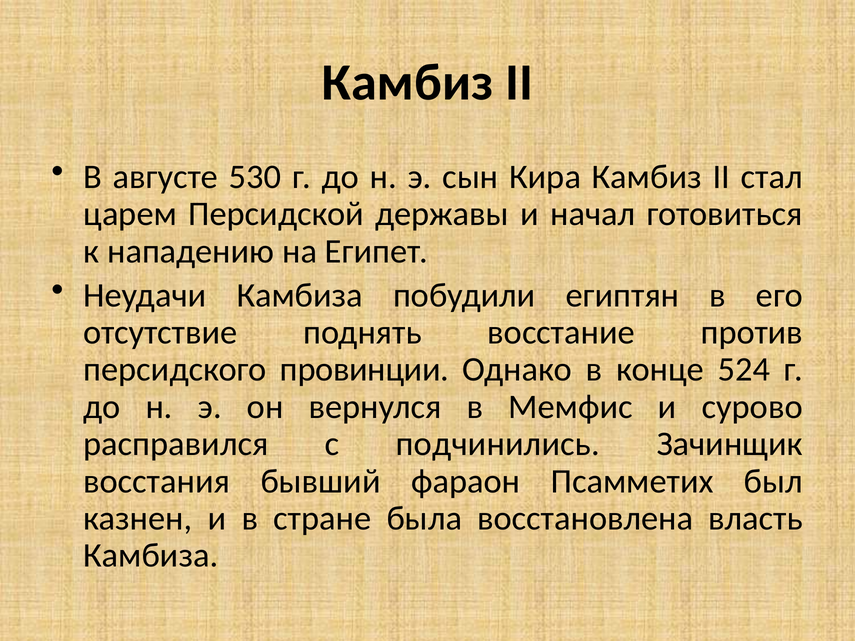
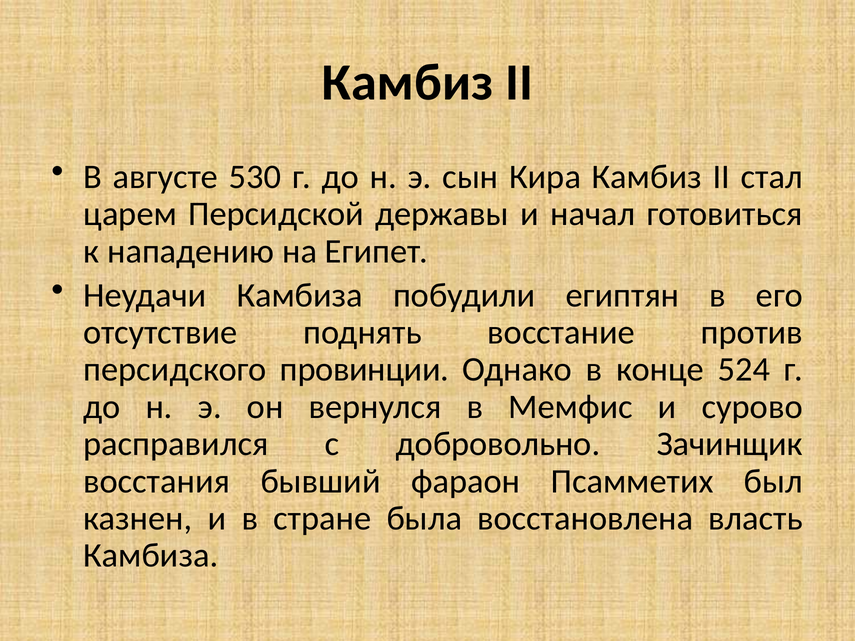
подчинились: подчинились -> добровольно
